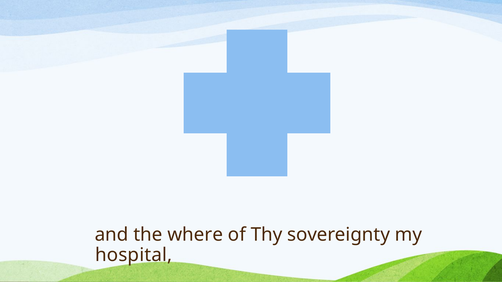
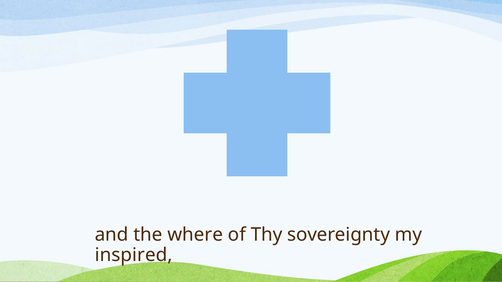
hospital: hospital -> inspired
